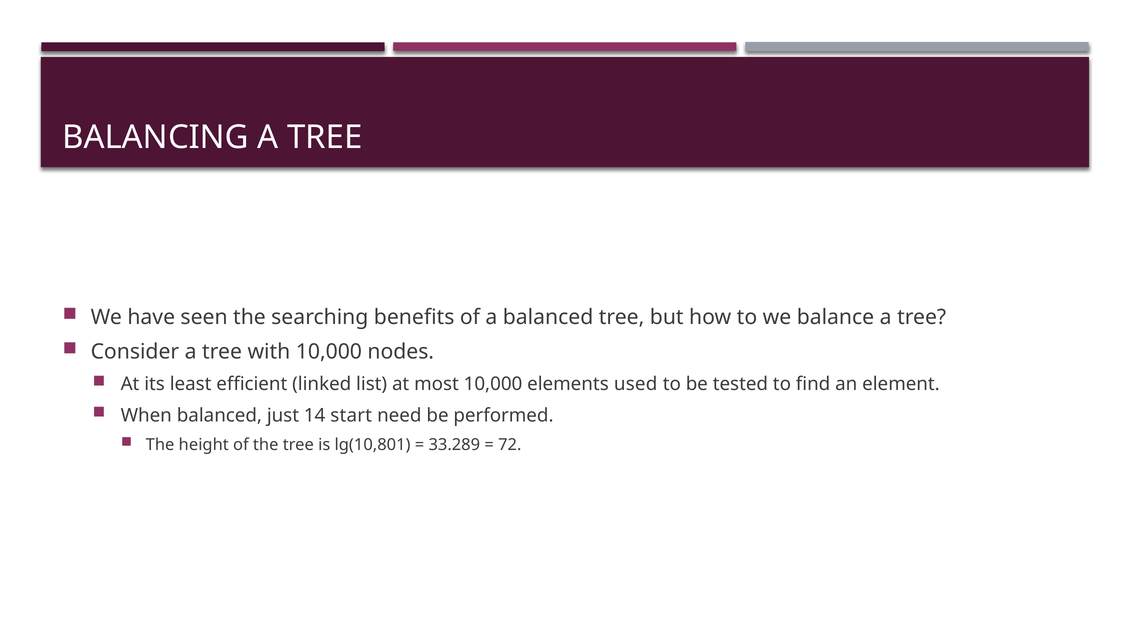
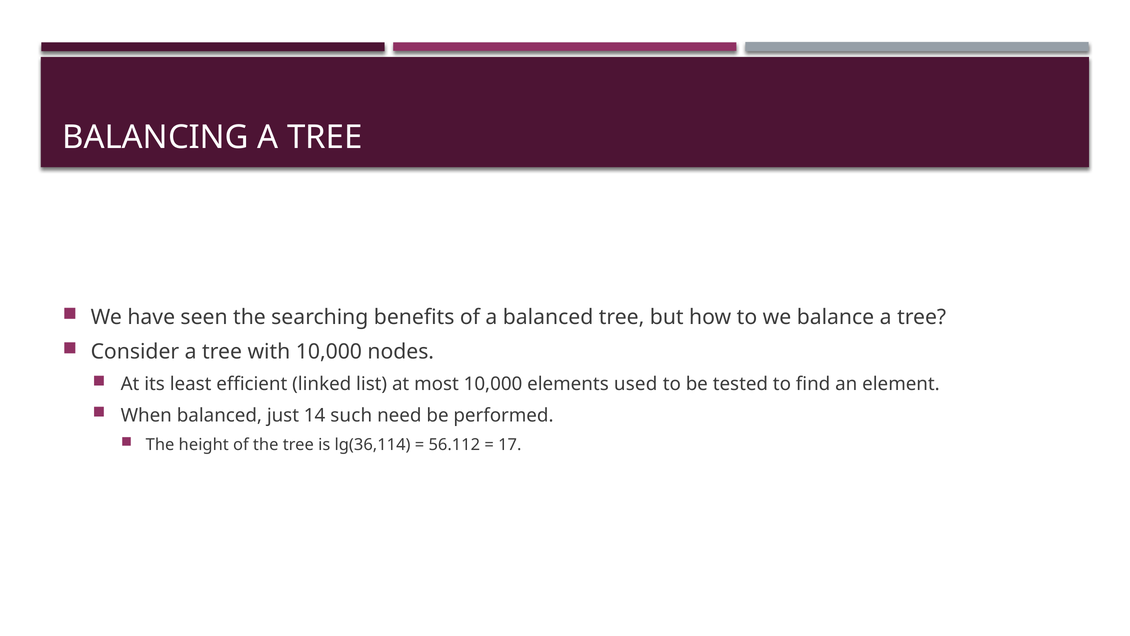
start: start -> such
lg(10,801: lg(10,801 -> lg(36,114
33.289: 33.289 -> 56.112
72: 72 -> 17
